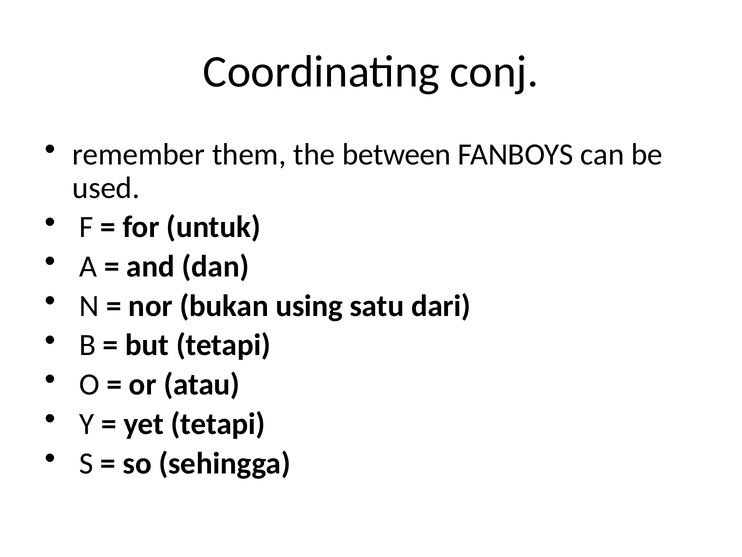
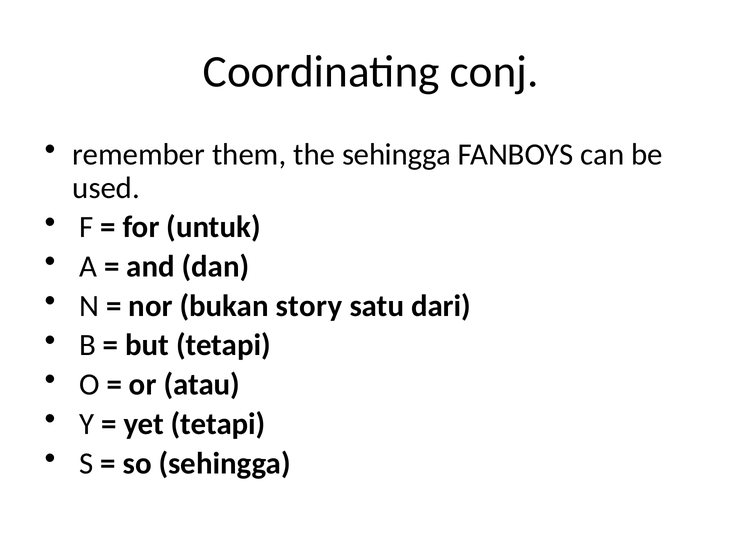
the between: between -> sehingga
using: using -> story
